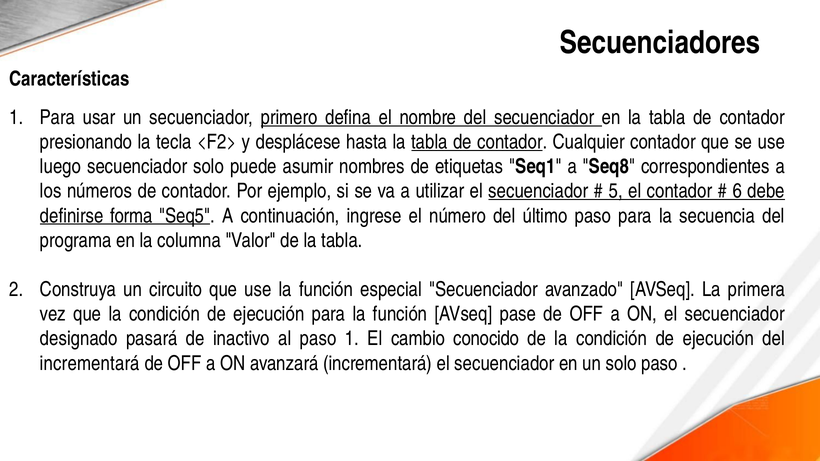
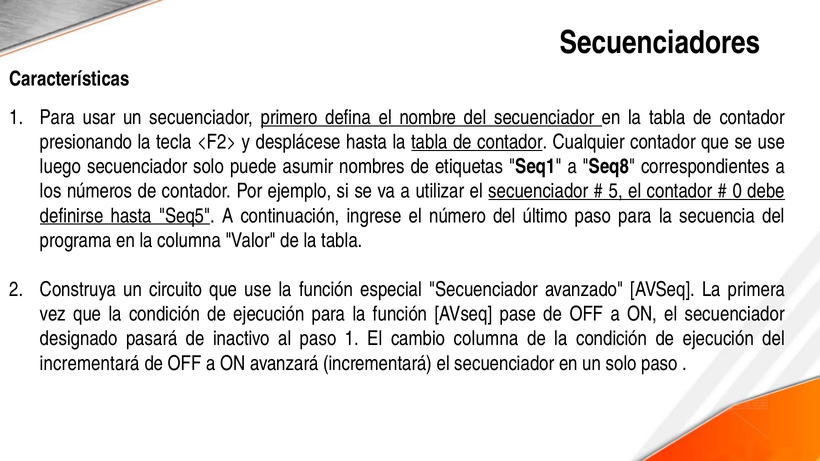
6: 6 -> 0
definirse forma: forma -> hasta
cambio conocido: conocido -> columna
